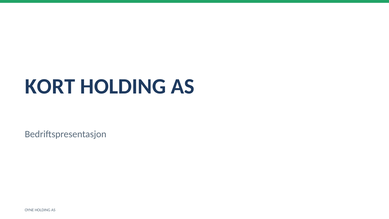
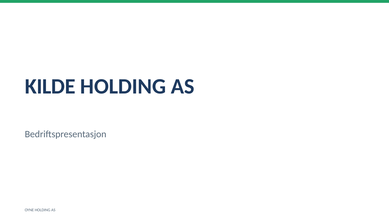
KORT: KORT -> KILDE
